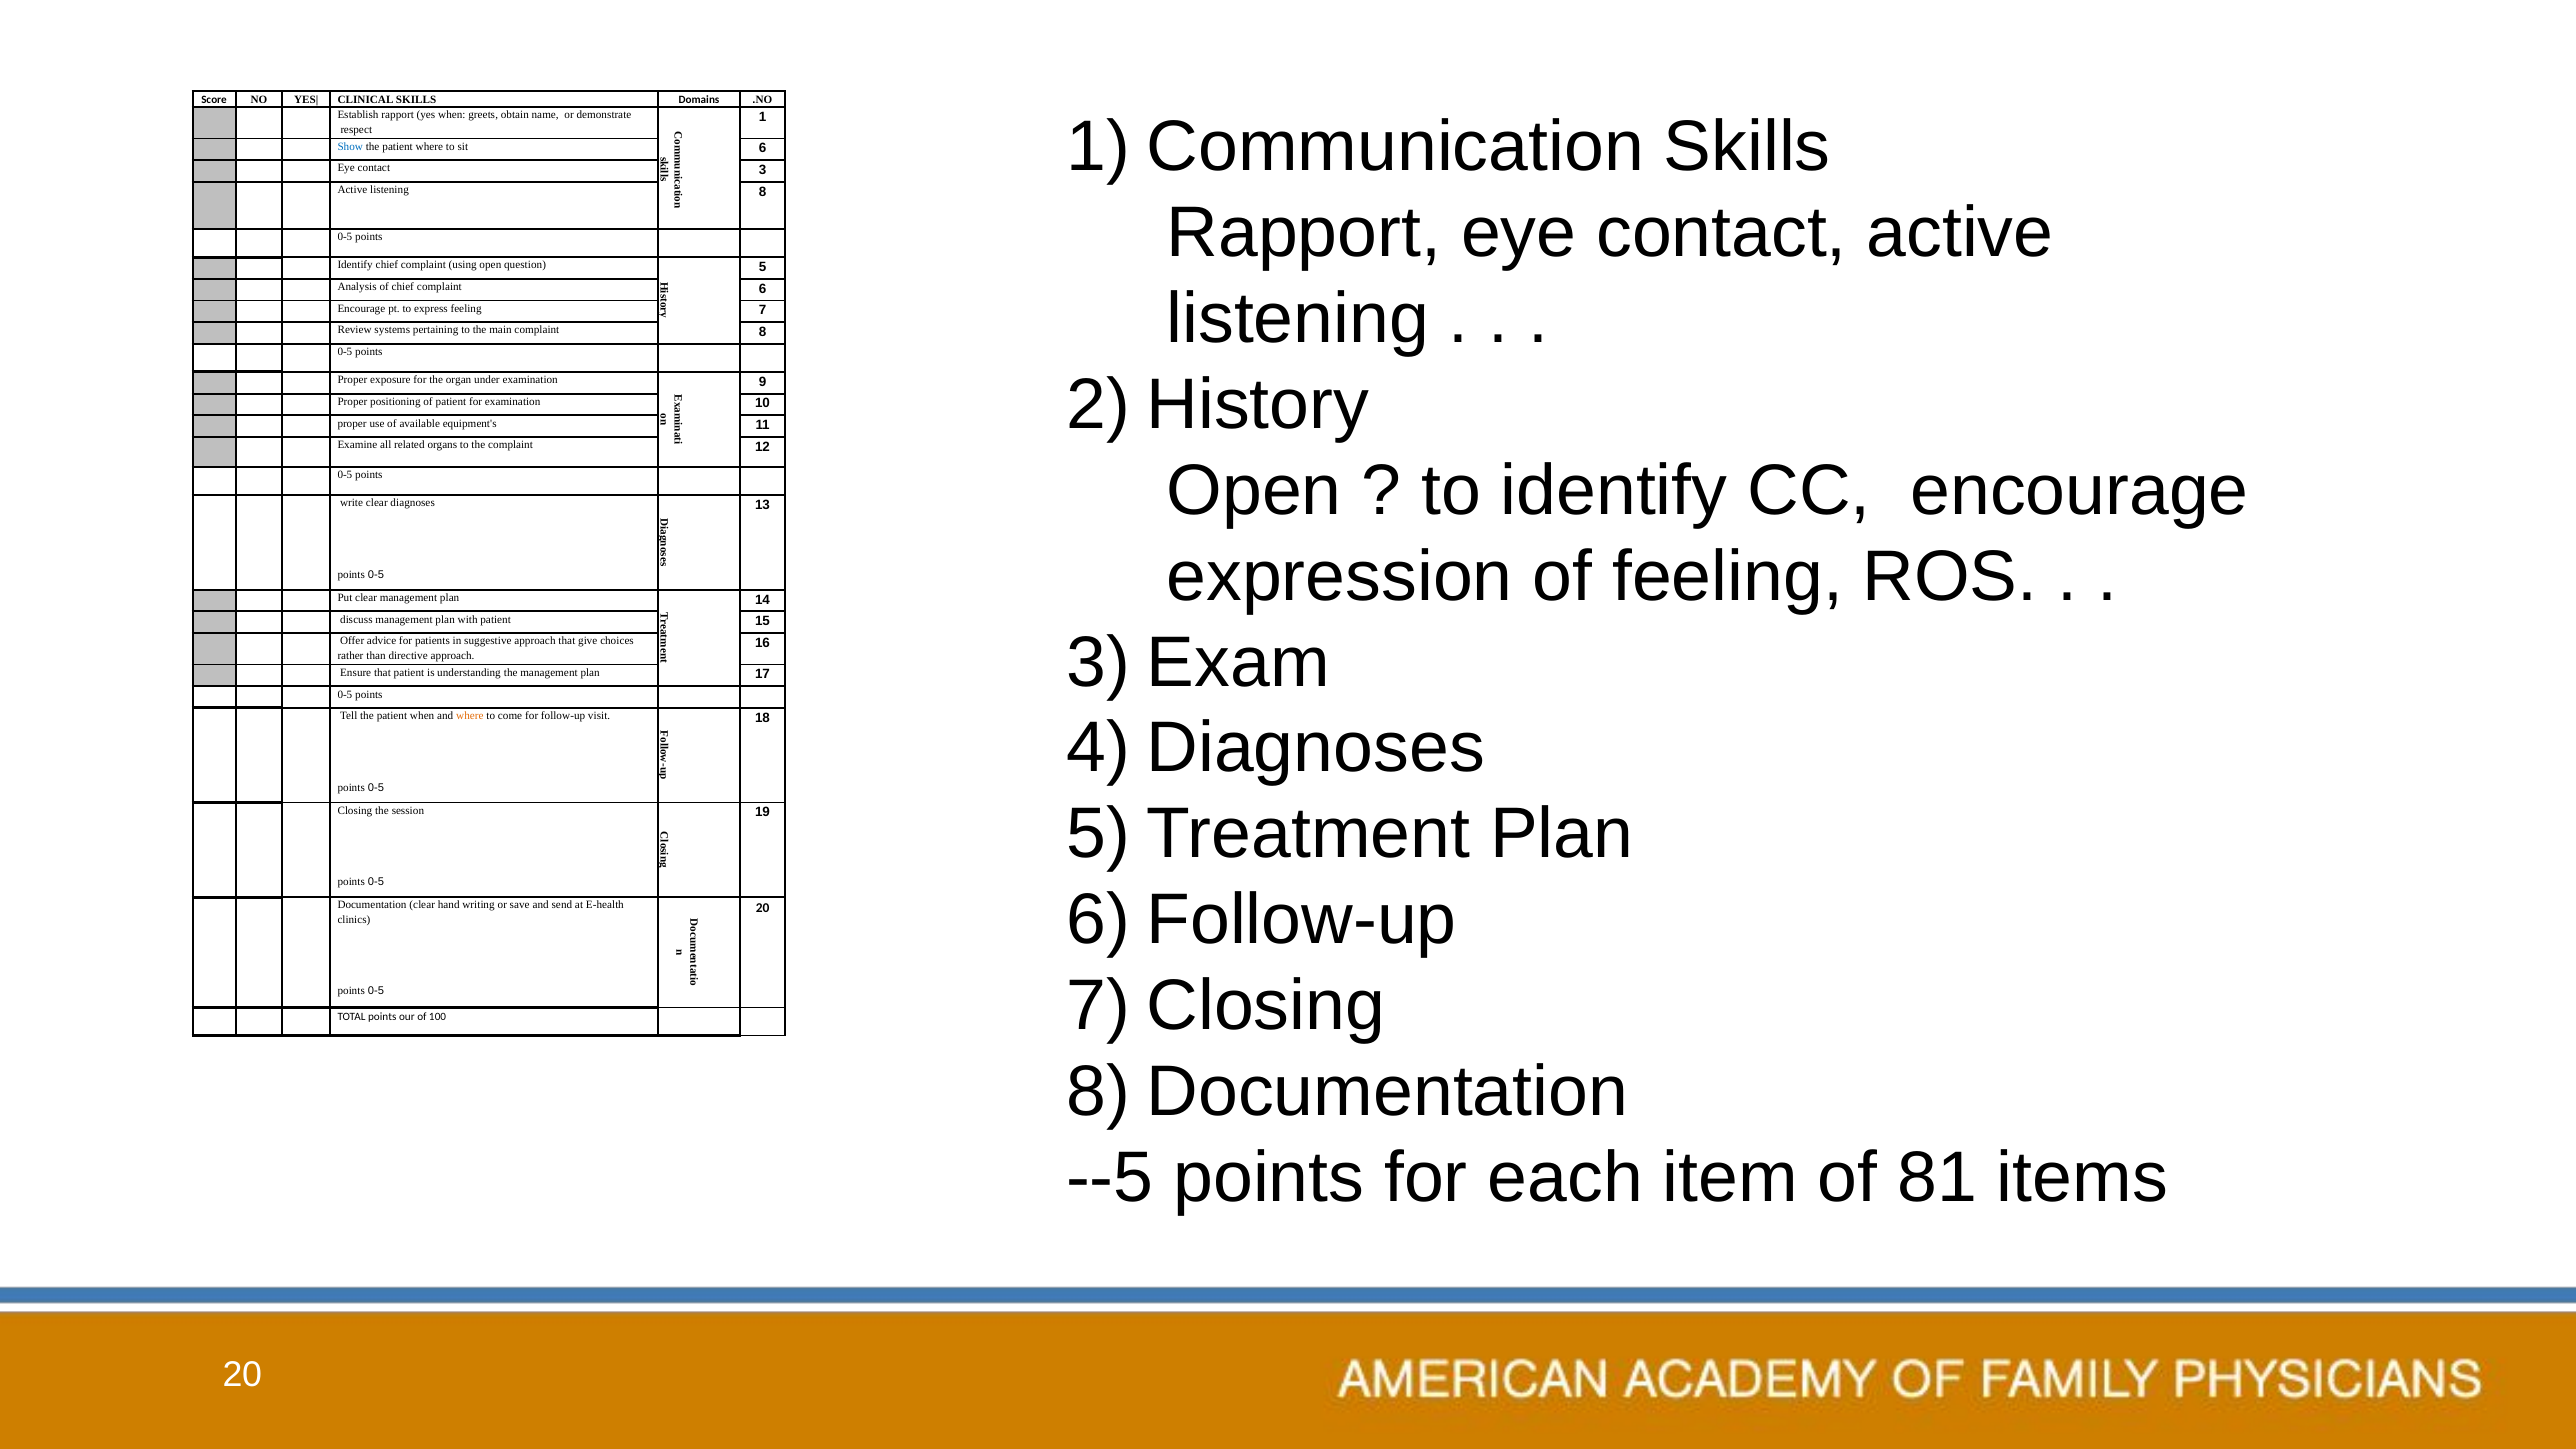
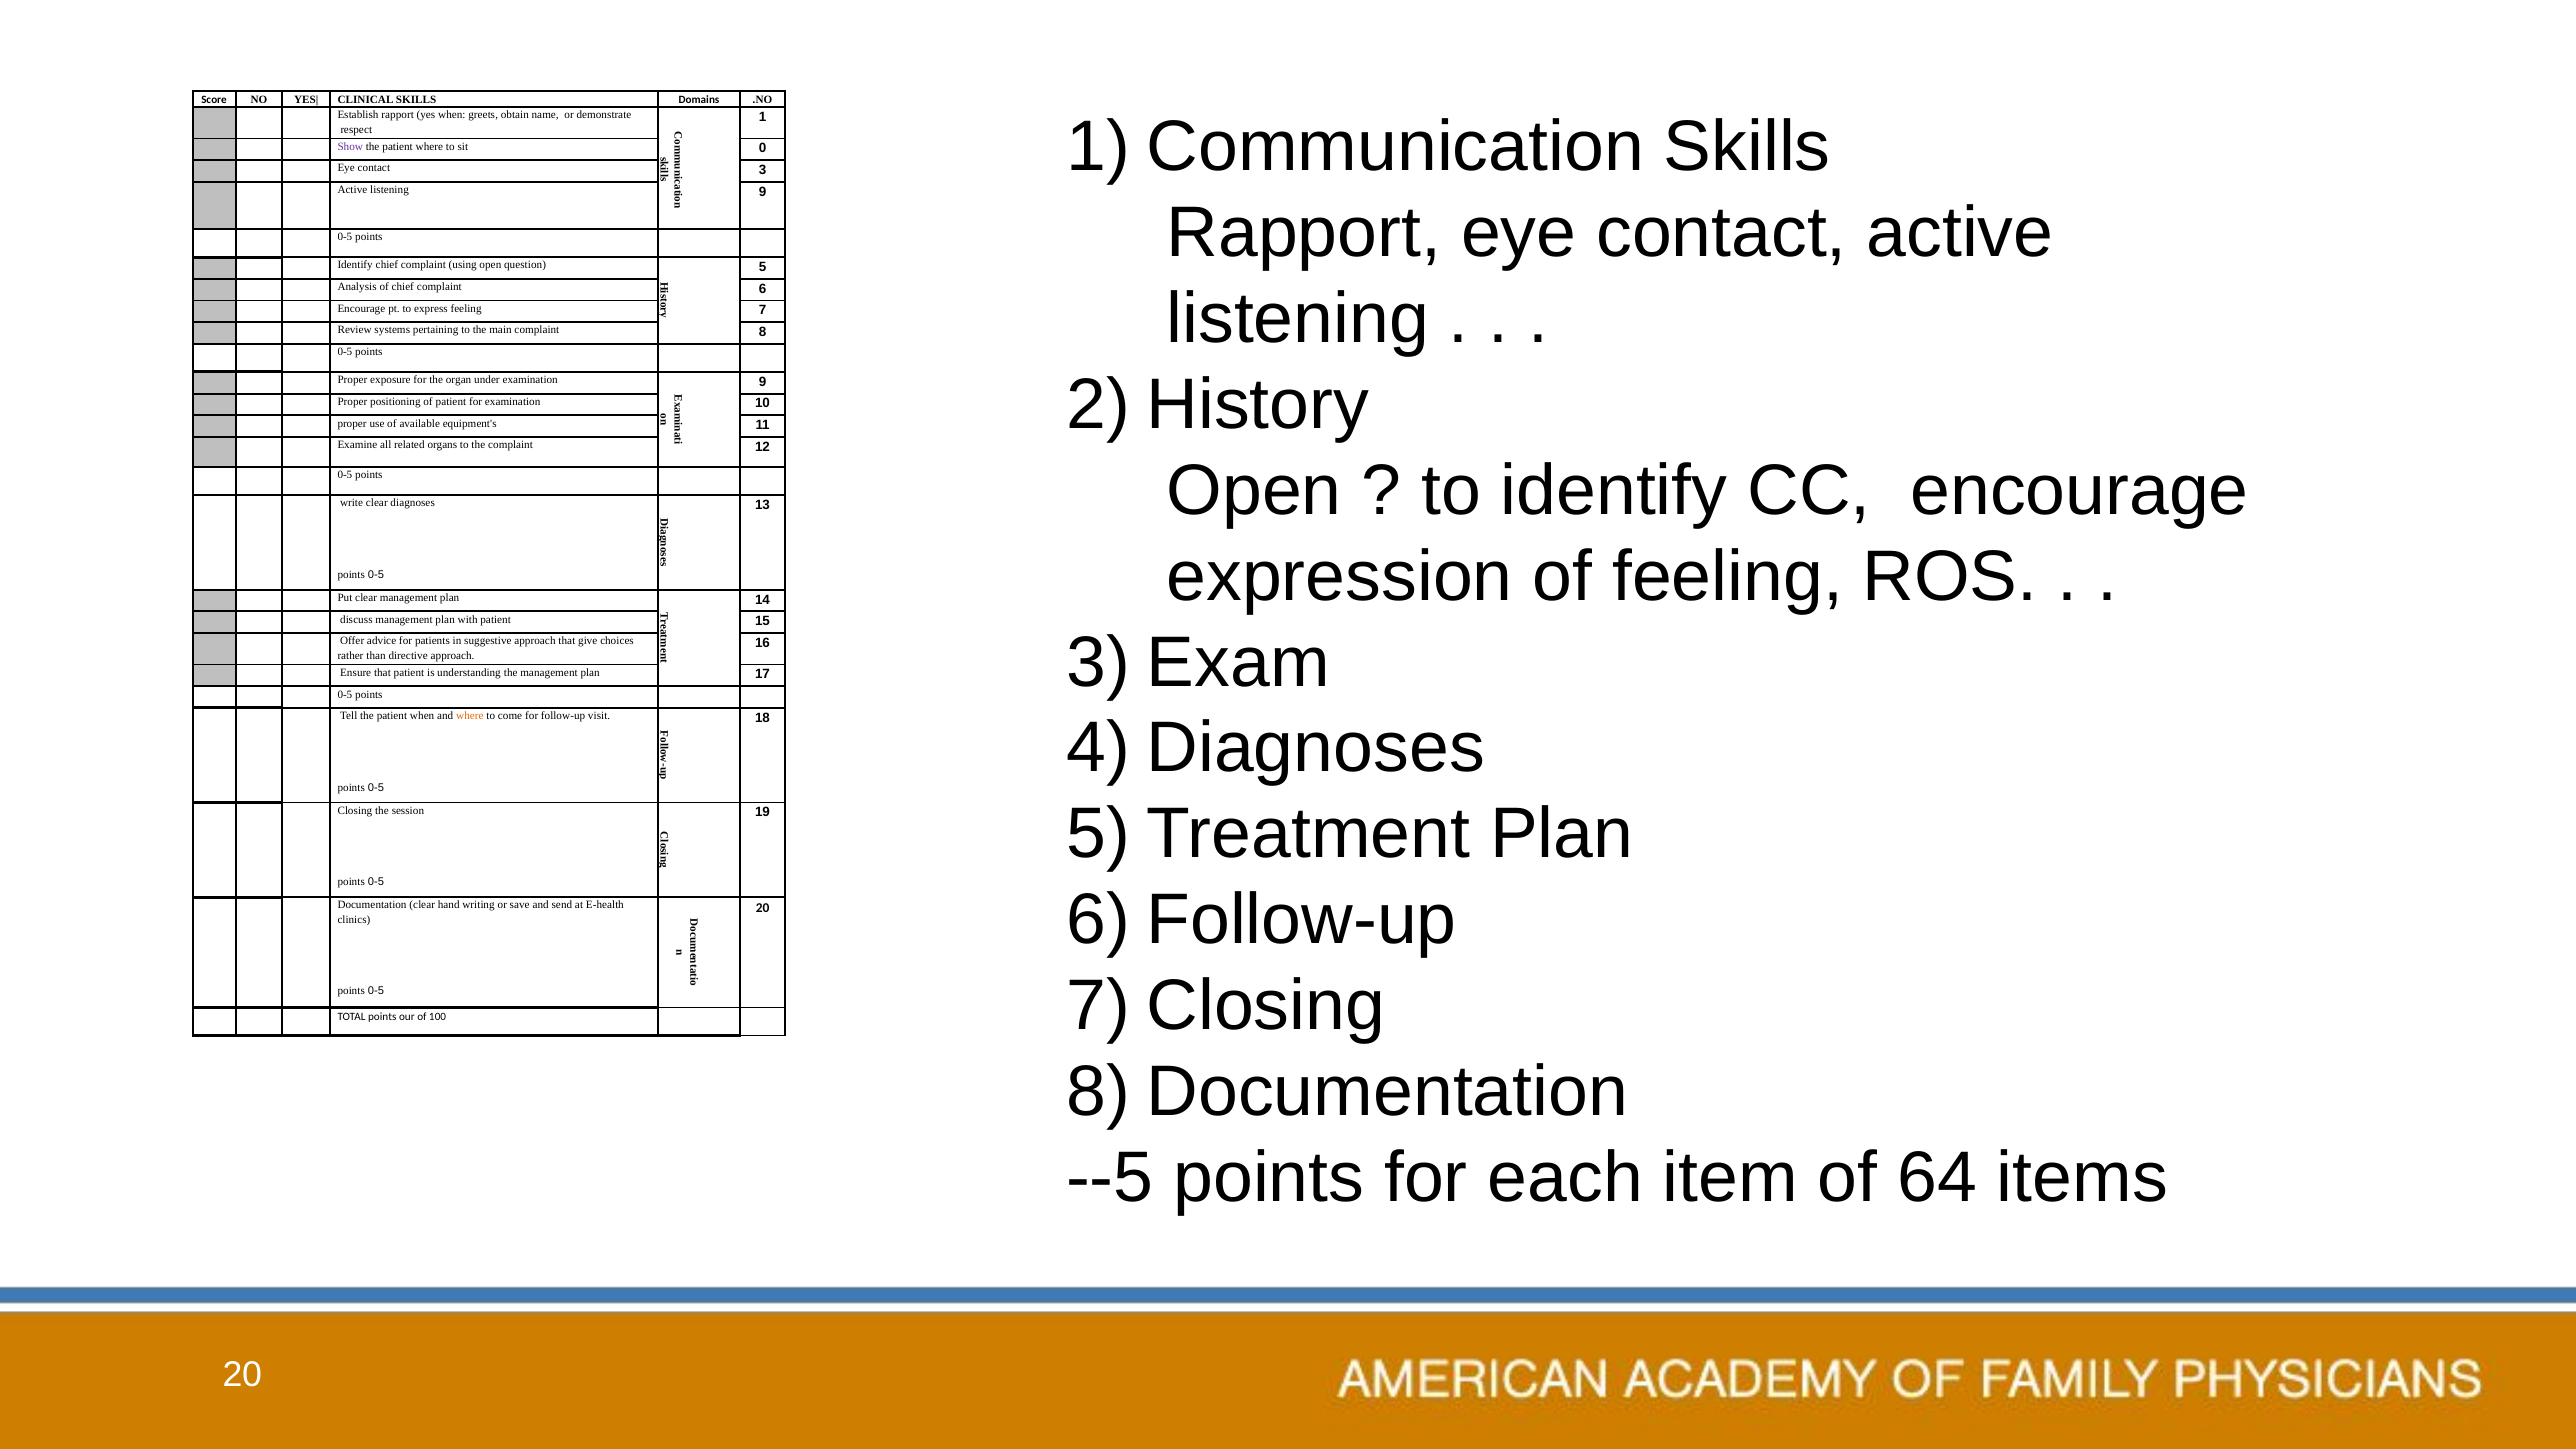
Show colour: blue -> purple
sit 6: 6 -> 0
listening 8: 8 -> 9
81: 81 -> 64
